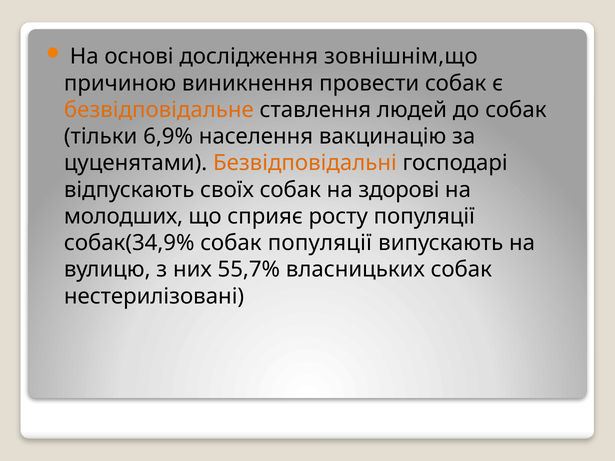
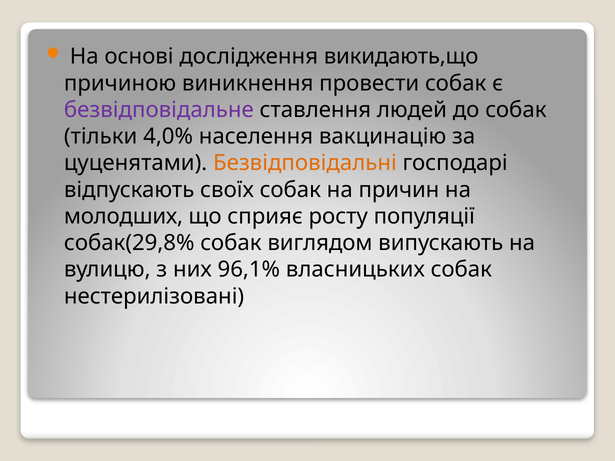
зовнішнім,що: зовнішнім,що -> викидають,що
безвідповідальне colour: orange -> purple
6,9%: 6,9% -> 4,0%
здорові: здорові -> причин
собак(34,9%: собак(34,9% -> собак(29,8%
собак популяції: популяції -> виглядом
55,7%: 55,7% -> 96,1%
